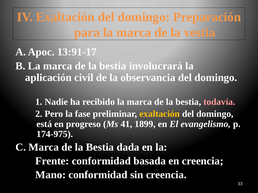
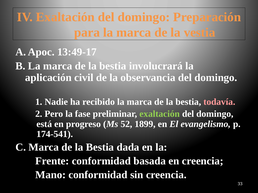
13:91-17: 13:91-17 -> 13:49-17
exaltación at (160, 114) colour: yellow -> light green
41: 41 -> 52
174-975: 174-975 -> 174-541
